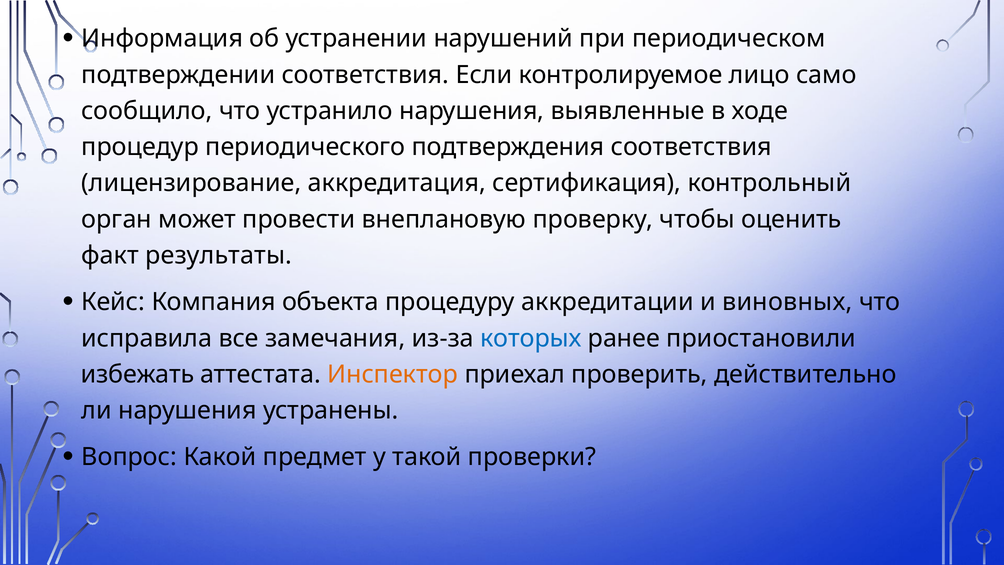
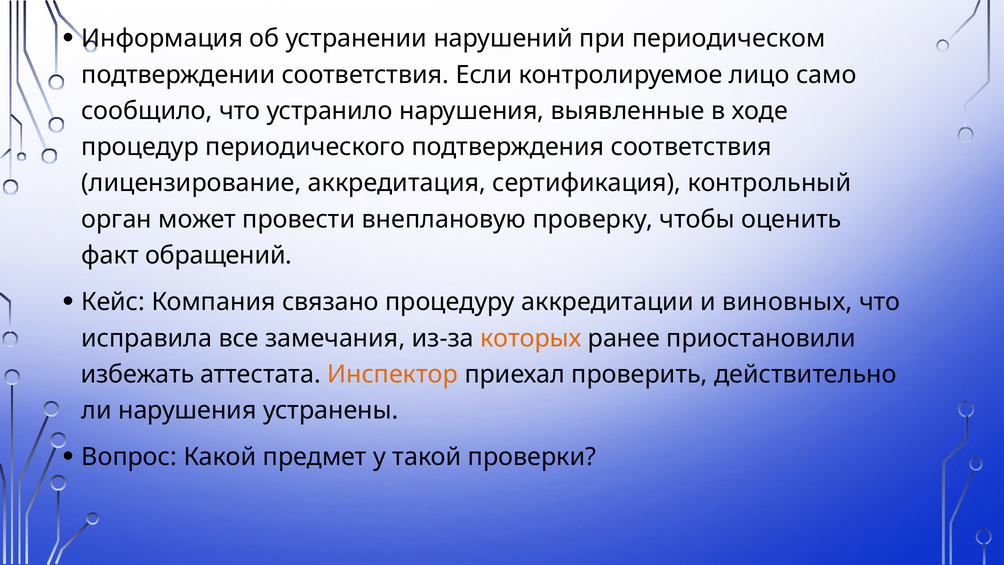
результаты: результаты -> обращений
объекта: объекта -> связано
которых colour: blue -> orange
